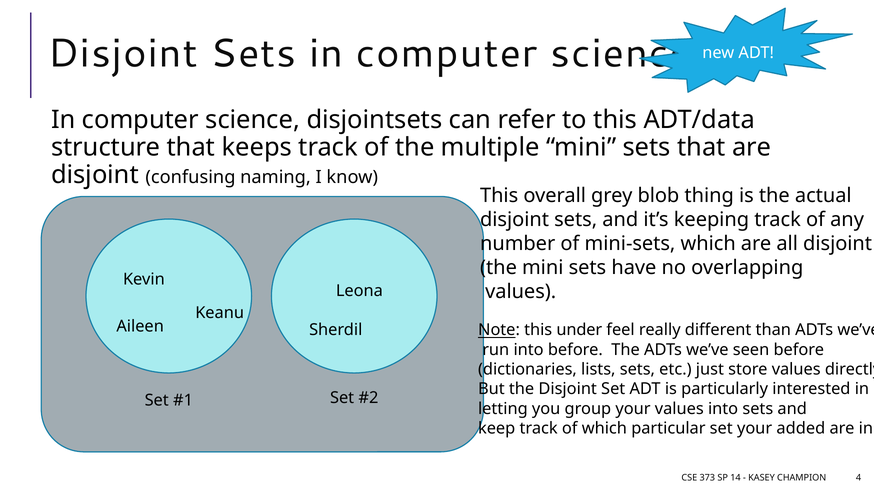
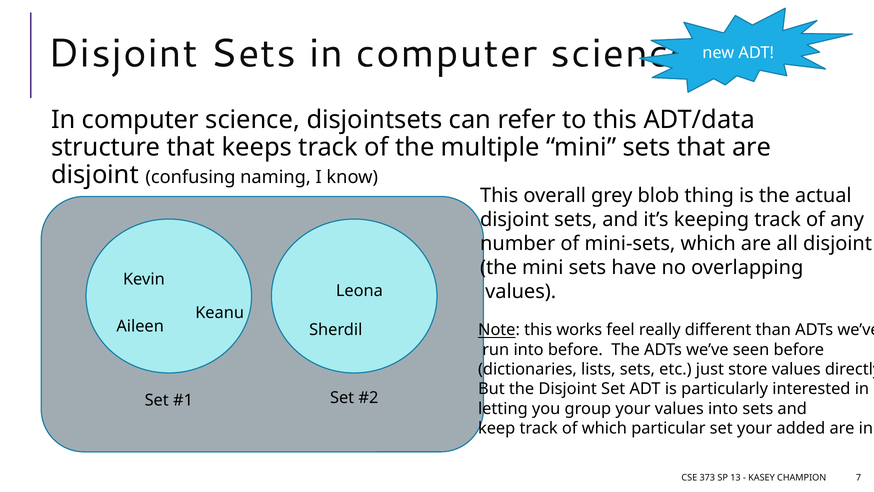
under: under -> works
14: 14 -> 13
4: 4 -> 7
